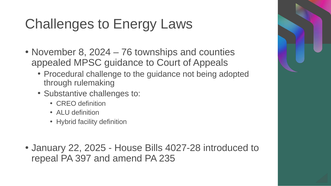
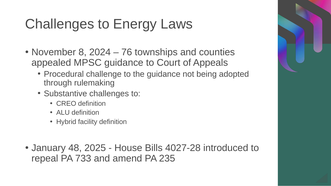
22: 22 -> 48
397: 397 -> 733
